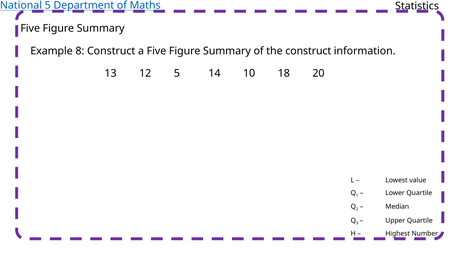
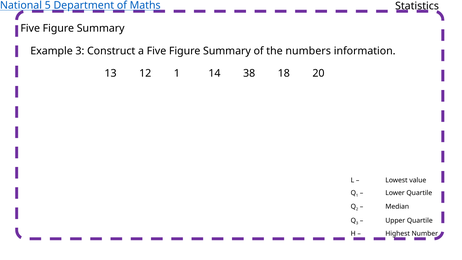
Example 8: 8 -> 3
the construct: construct -> numbers
12 5: 5 -> 1
10: 10 -> 38
